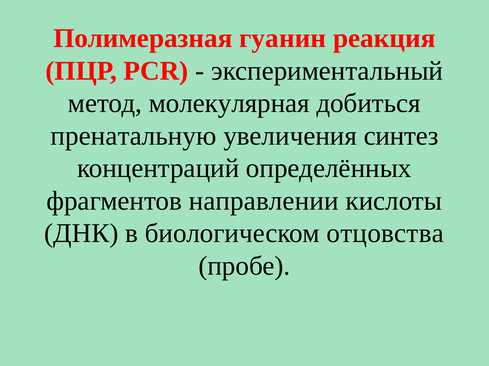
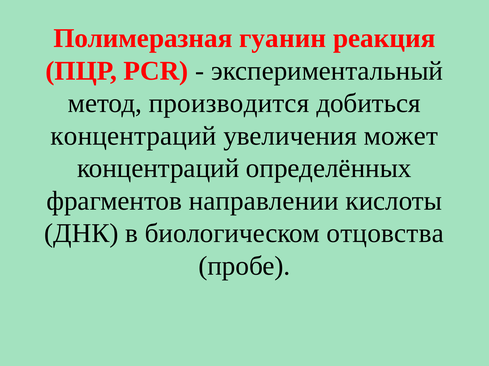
молекулярная: молекулярная -> производится
пренатальную at (134, 136): пренатальную -> концентраций
синтез: синтез -> может
